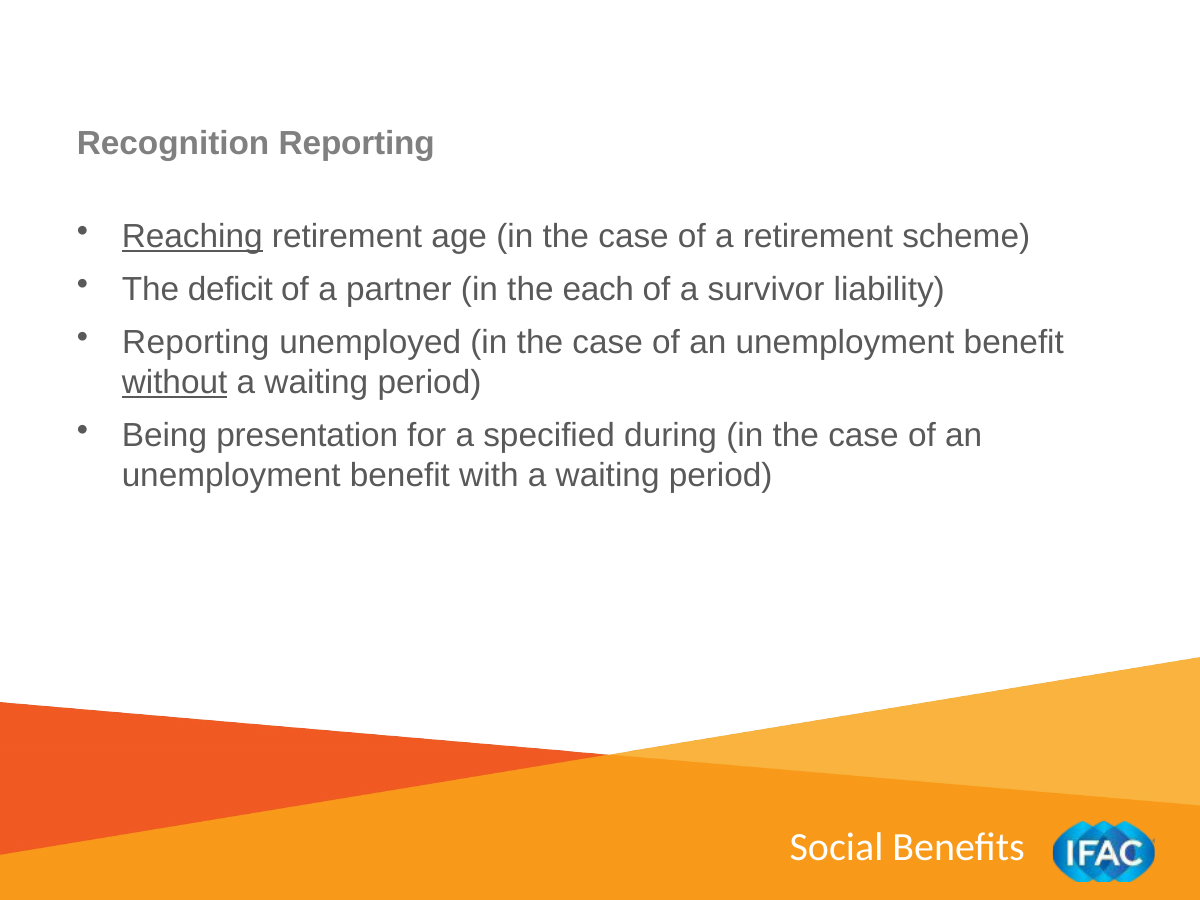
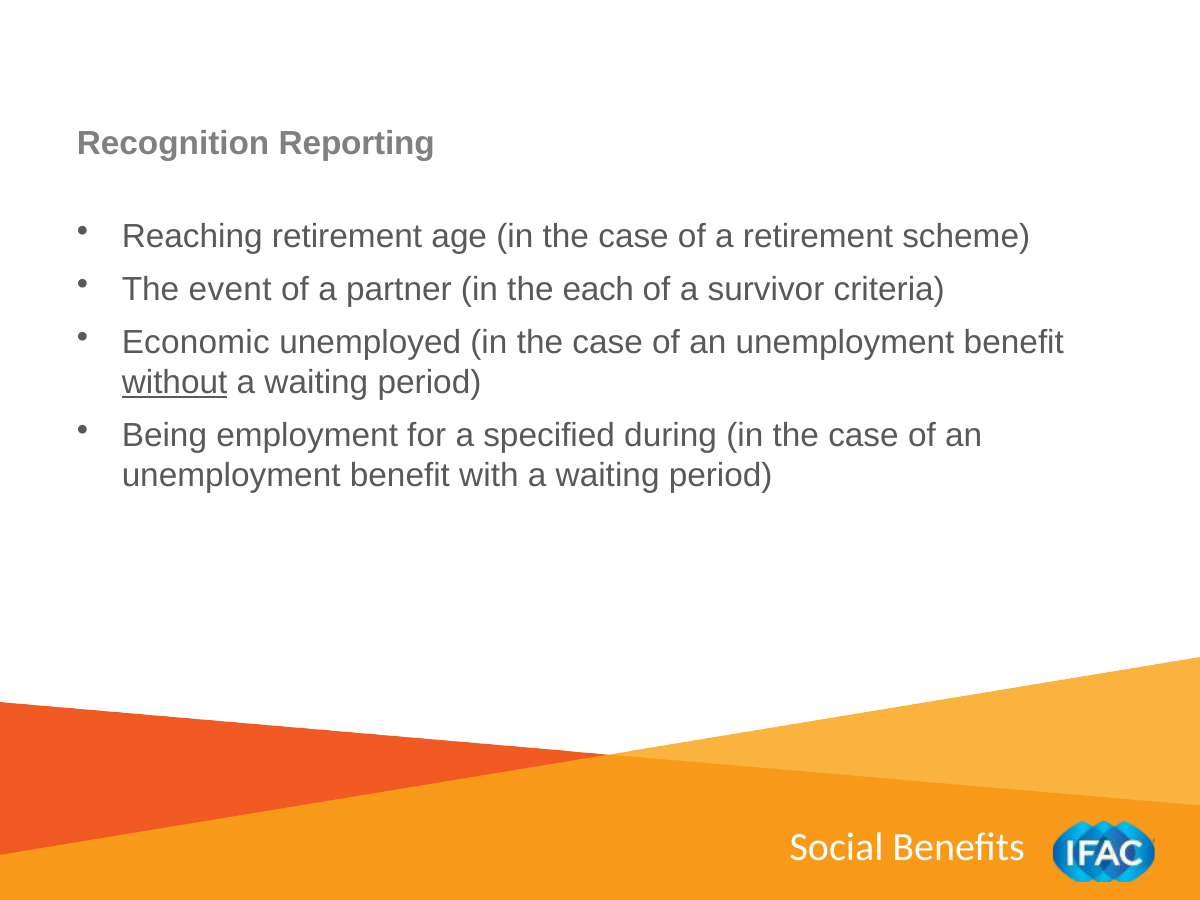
Reaching underline: present -> none
deficit: deficit -> event
liability: liability -> criteria
Reporting at (196, 343): Reporting -> Economic
presentation: presentation -> employment
